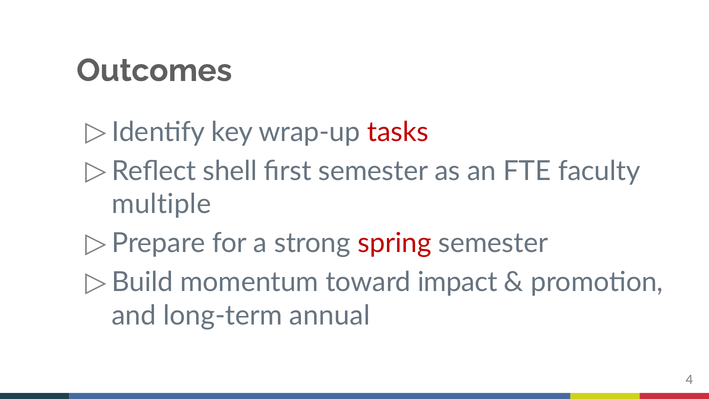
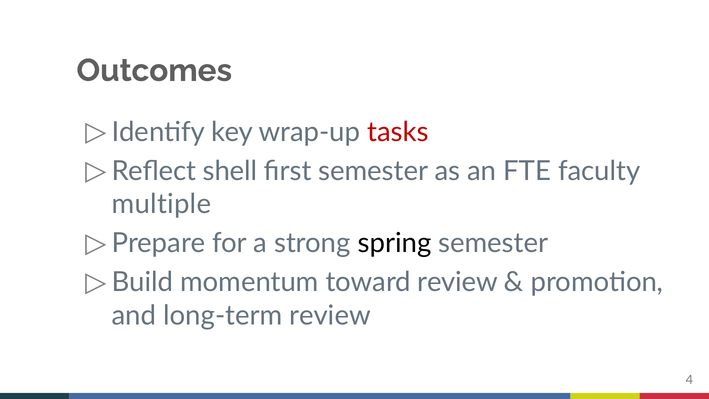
spring colour: red -> black
toward impact: impact -> review
long-term annual: annual -> review
